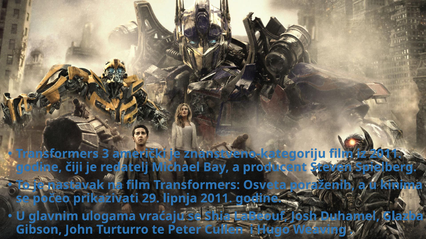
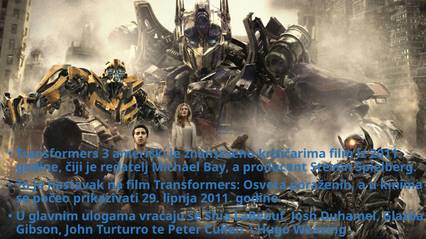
znanstveno-kategoriju: znanstveno-kategoriju -> znanstveno-kritičarima
